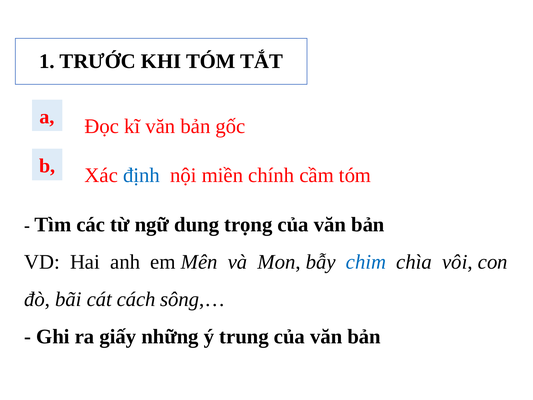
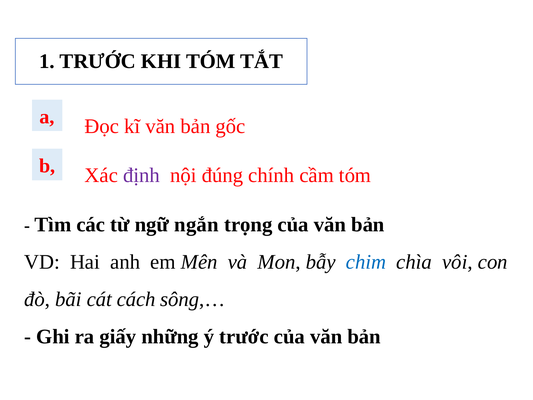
định colour: blue -> purple
miền: miền -> đúng
dung: dung -> ngắn
ý trung: trung -> trước
